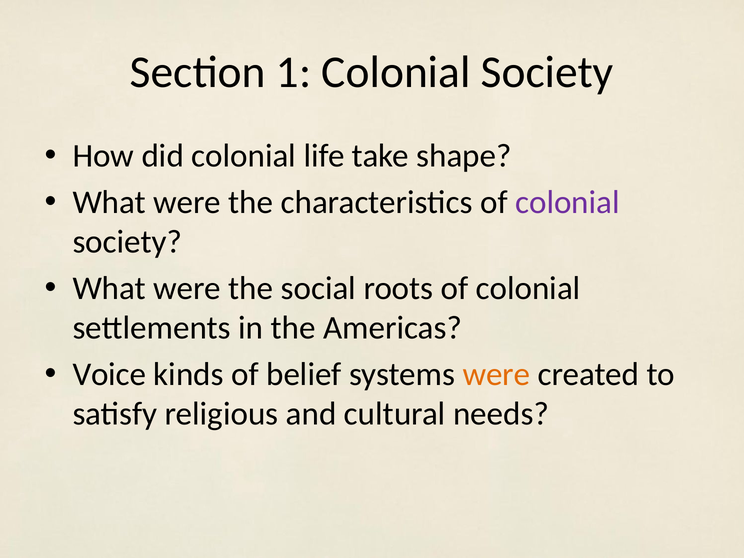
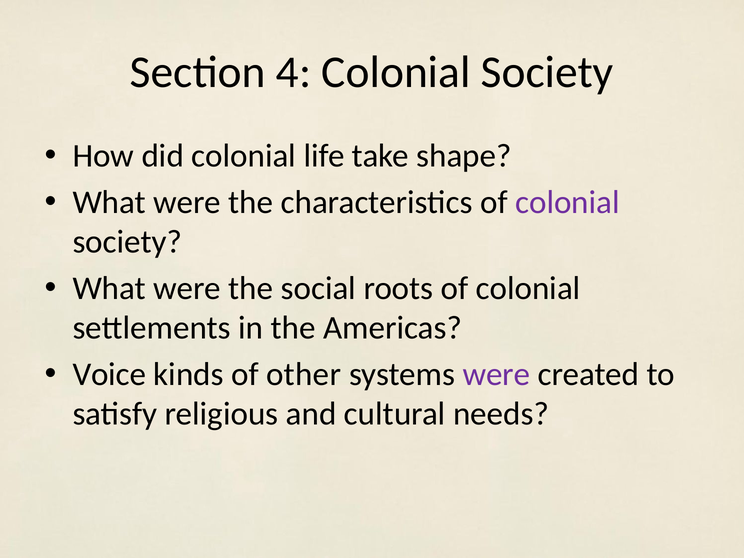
1: 1 -> 4
belief: belief -> other
were at (496, 374) colour: orange -> purple
